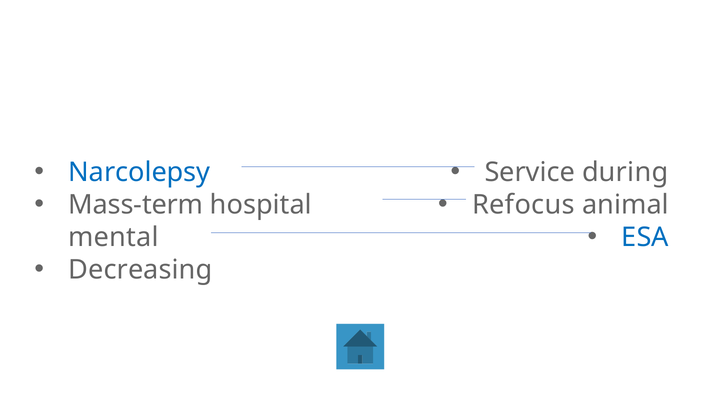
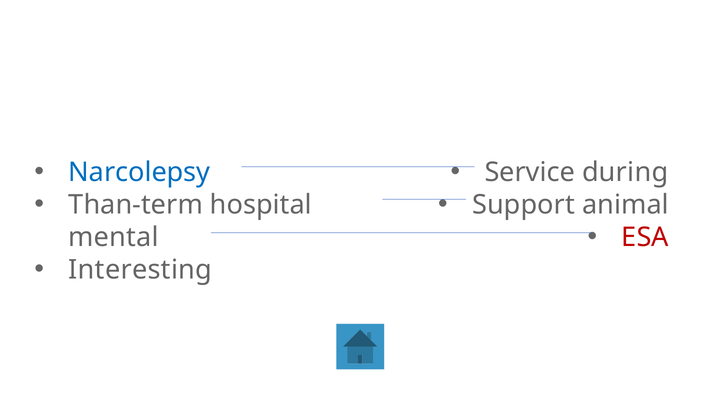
Mass-term: Mass-term -> Than-term
Refocus: Refocus -> Support
ESA colour: blue -> red
Decreasing: Decreasing -> Interesting
